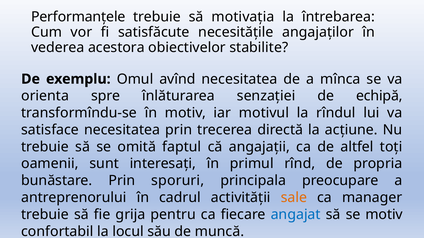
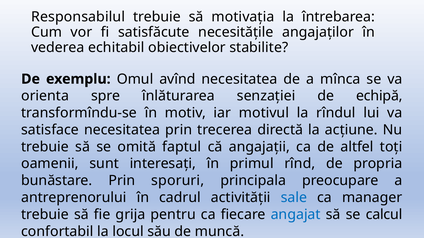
Performanţele: Performanţele -> Responsabilul
acestora: acestora -> echitabil
sale colour: orange -> blue
se motiv: motiv -> calcul
